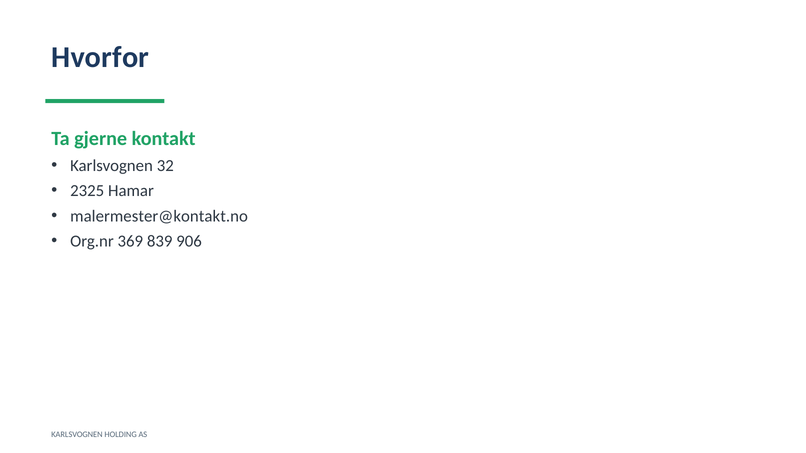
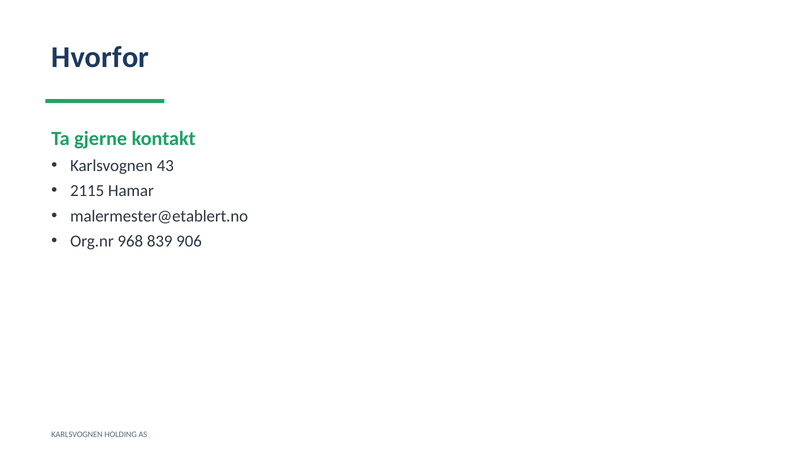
32: 32 -> 43
2325: 2325 -> 2115
malermester@kontakt.no: malermester@kontakt.no -> malermester@etablert.no
369: 369 -> 968
